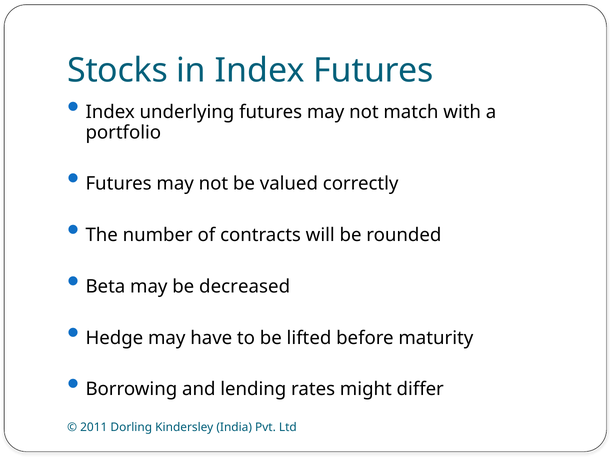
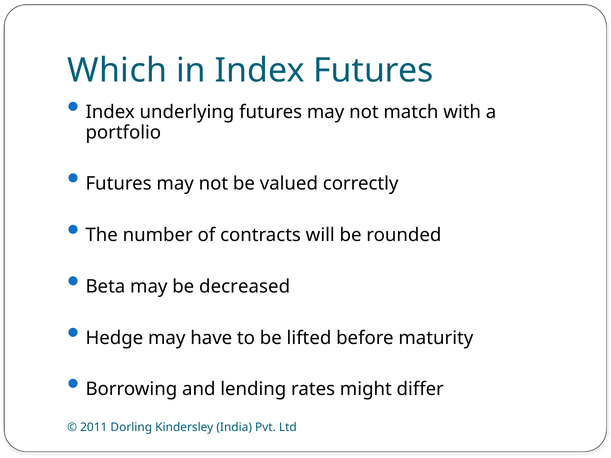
Stocks: Stocks -> Which
